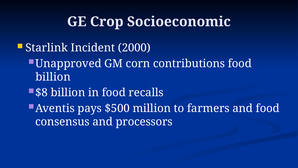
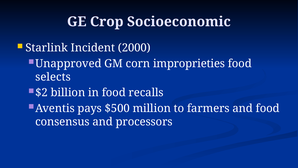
contributions: contributions -> improprieties
billion at (53, 77): billion -> selects
$8: $8 -> $2
